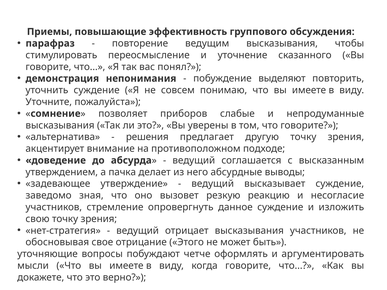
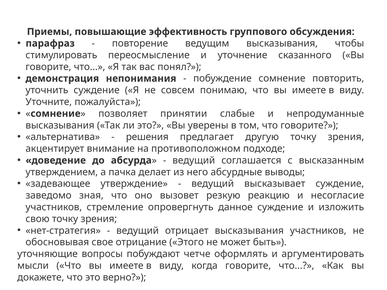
побуждение выделяют: выделяют -> сомнение
приборов: приборов -> принятии
